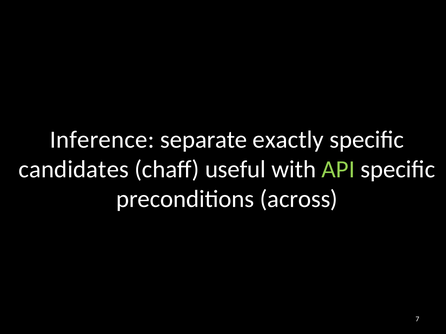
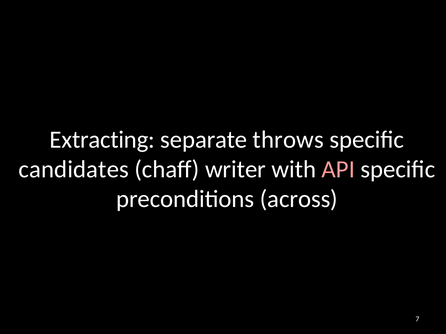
Inference: Inference -> Extracting
exactly: exactly -> throws
useful: useful -> writer
API colour: light green -> pink
